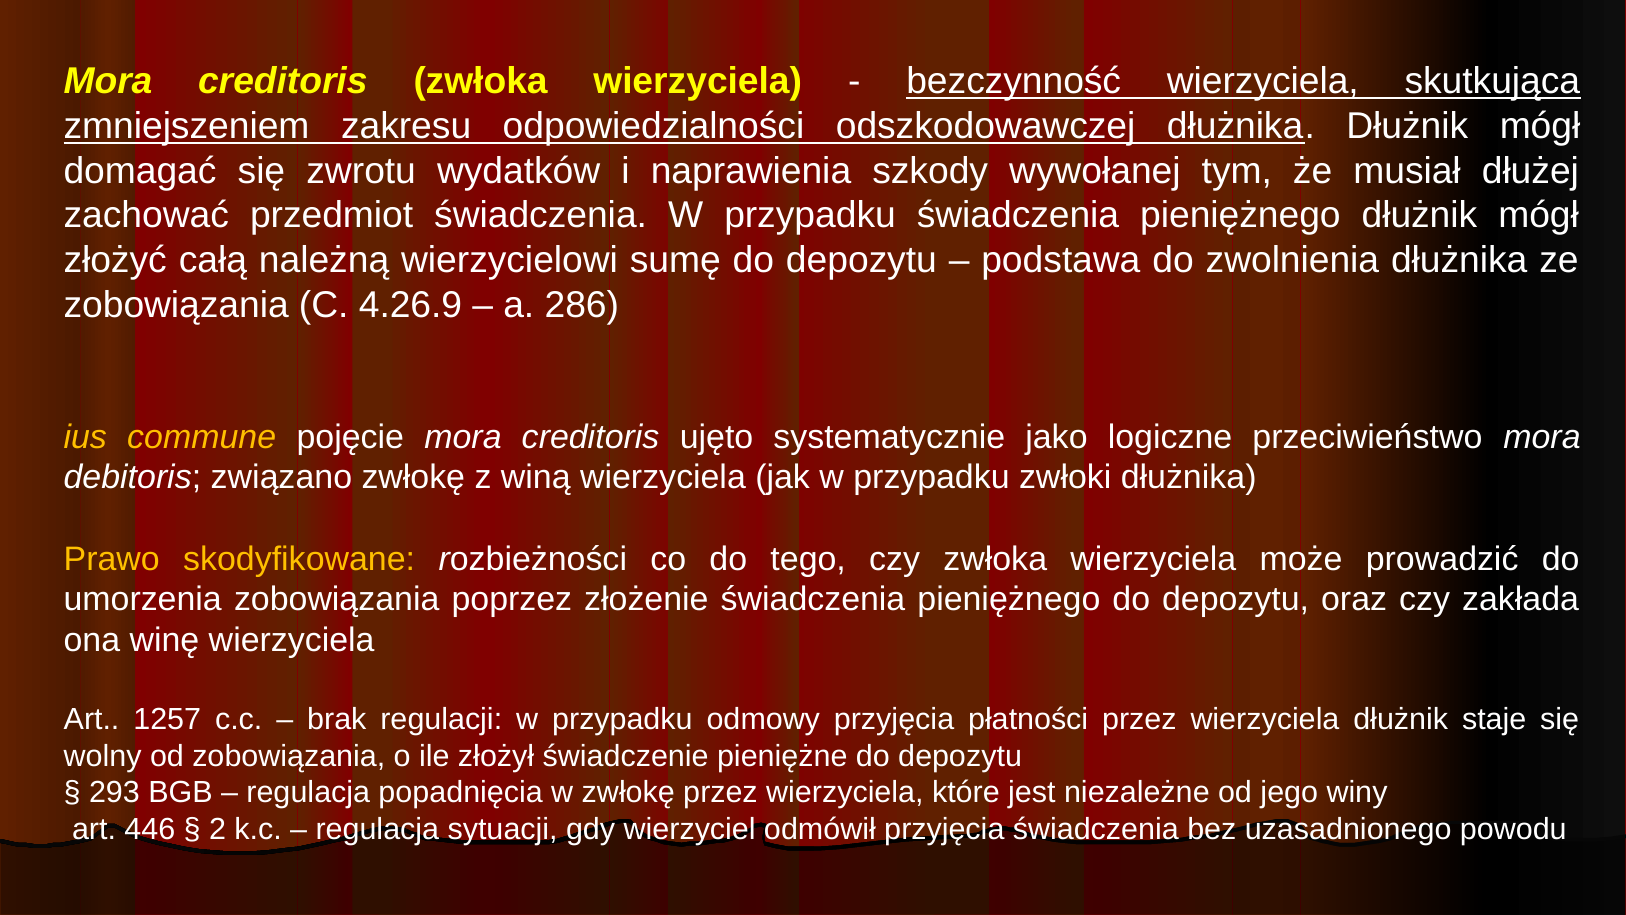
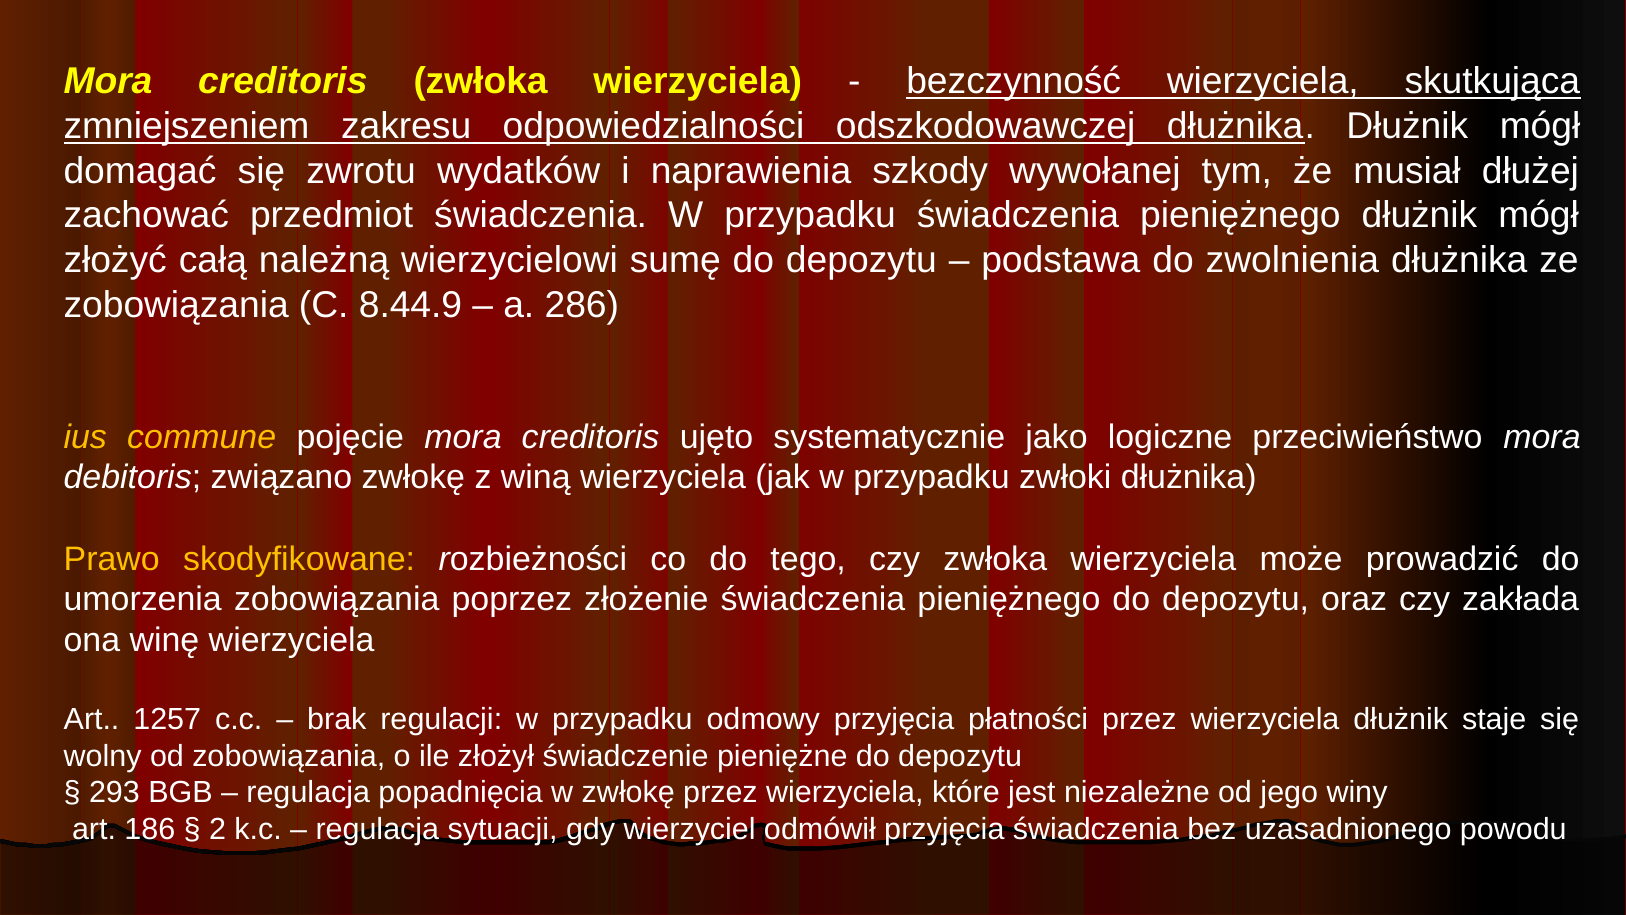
4.26.9: 4.26.9 -> 8.44.9
446: 446 -> 186
